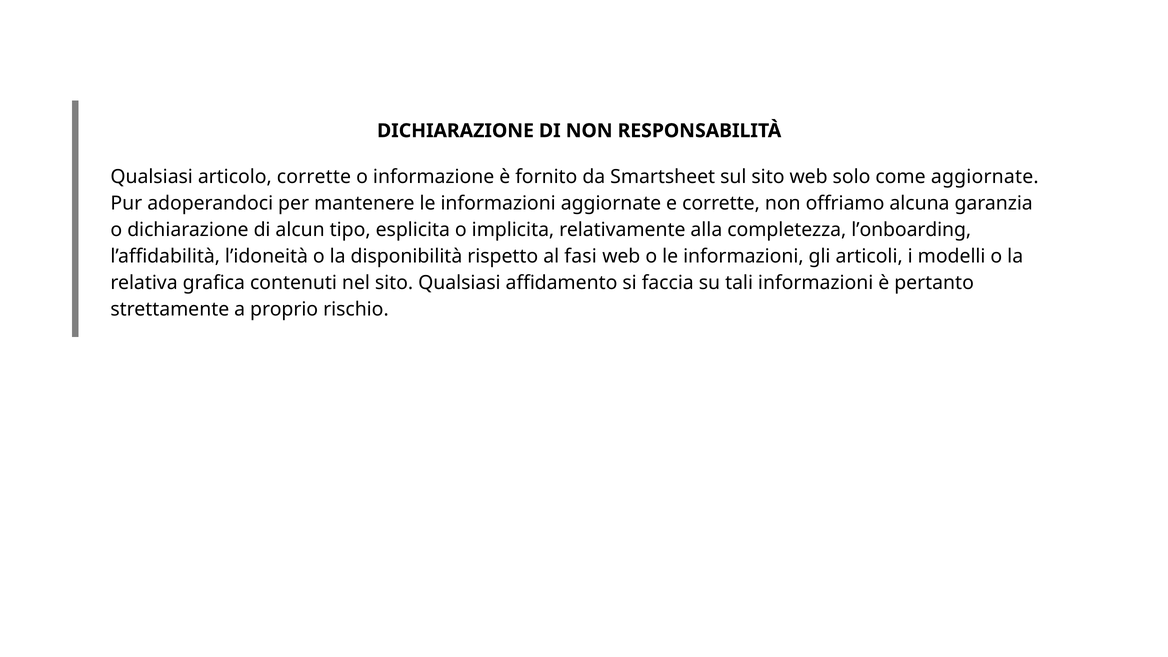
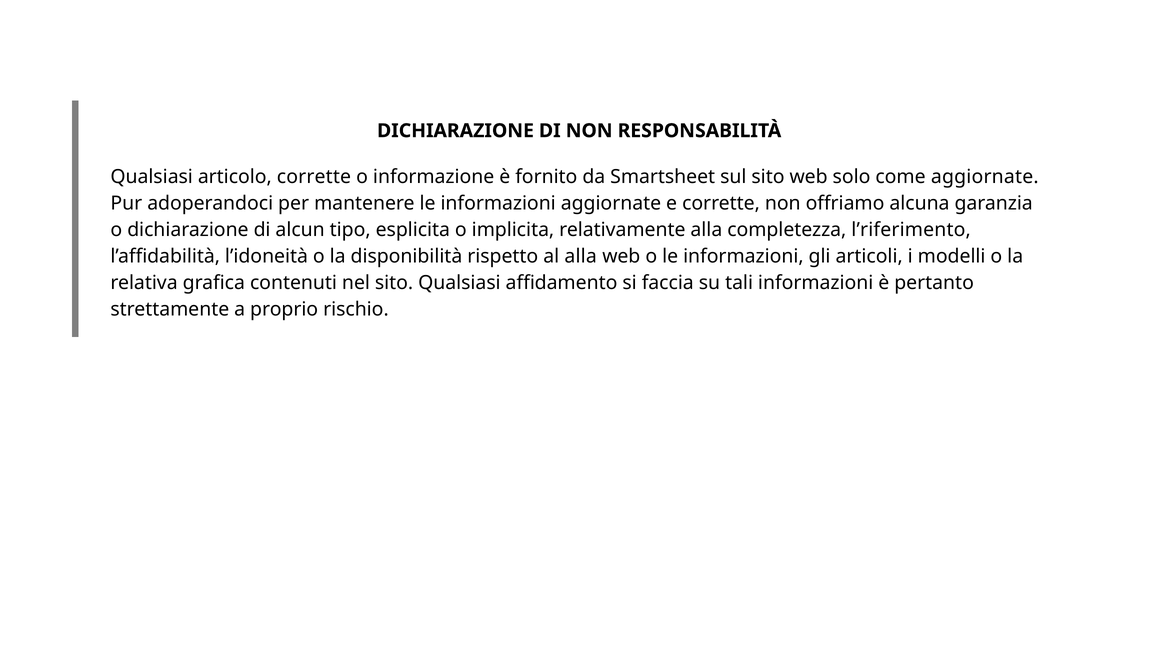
l’onboarding: l’onboarding -> l’riferimento
al fasi: fasi -> alla
